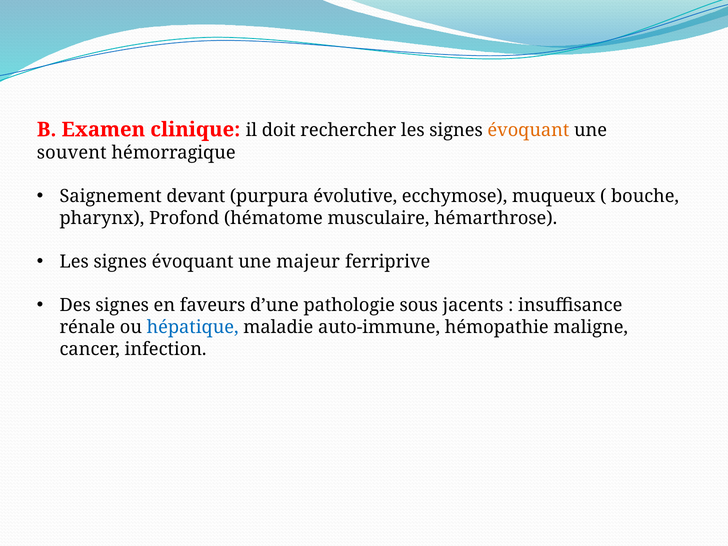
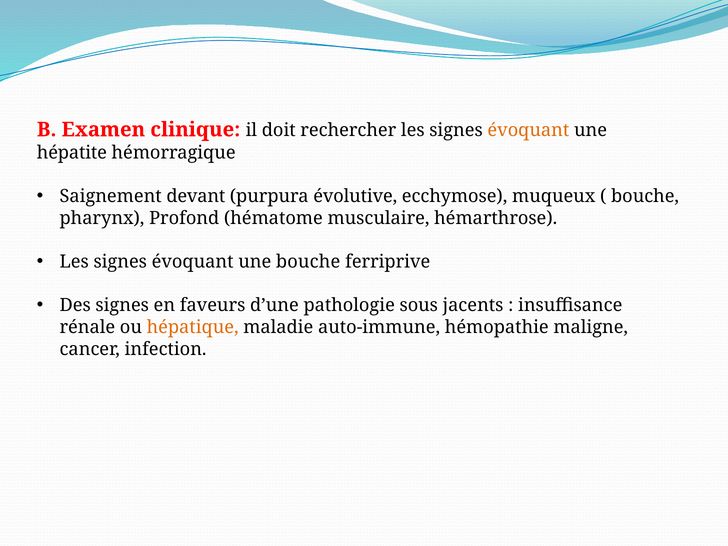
souvent: souvent -> hépatite
une majeur: majeur -> bouche
hépatique colour: blue -> orange
